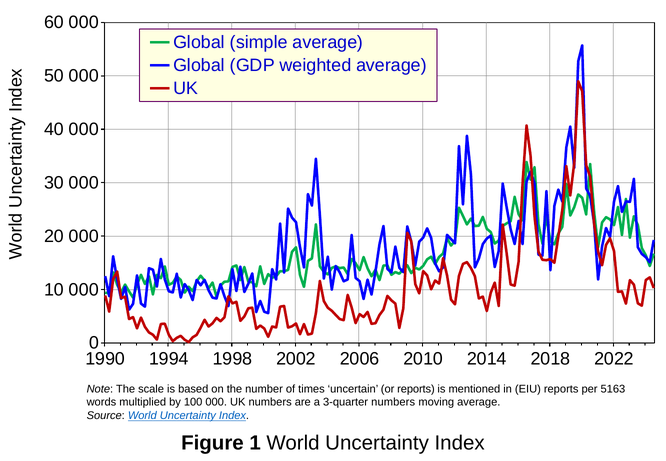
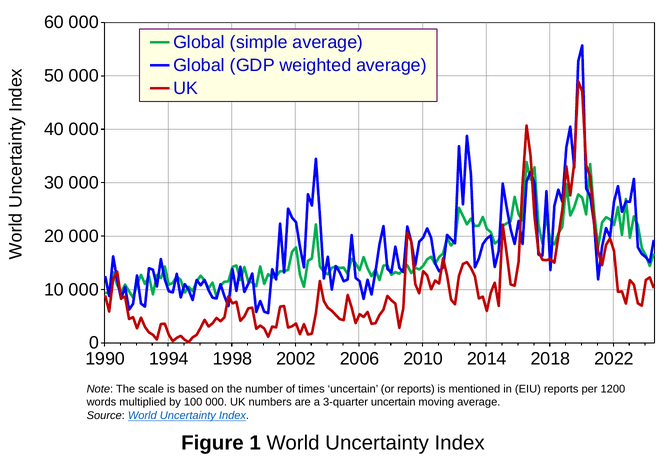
5163: 5163 -> 1200
3-quarter numbers: numbers -> uncertain
